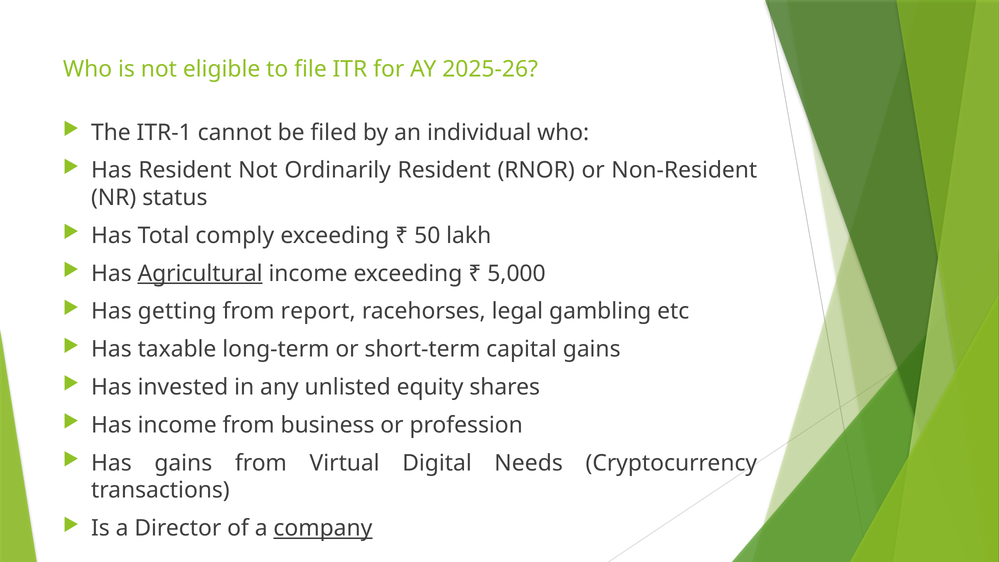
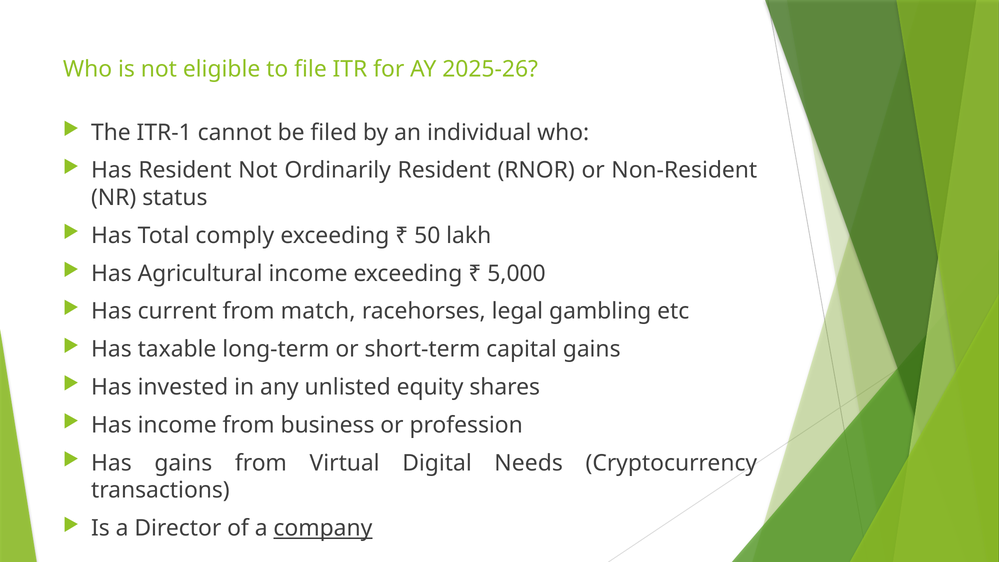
Agricultural underline: present -> none
getting: getting -> current
report: report -> match
